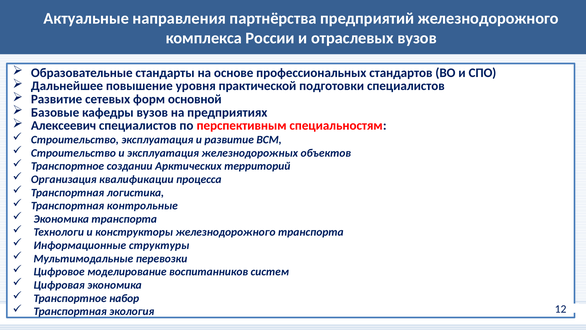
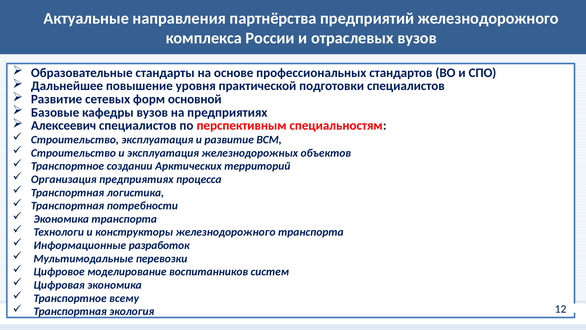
Организация квалификации: квалификации -> предприятиях
контрольные: контрольные -> потребности
структуры: структуры -> разработок
набор: набор -> всему
